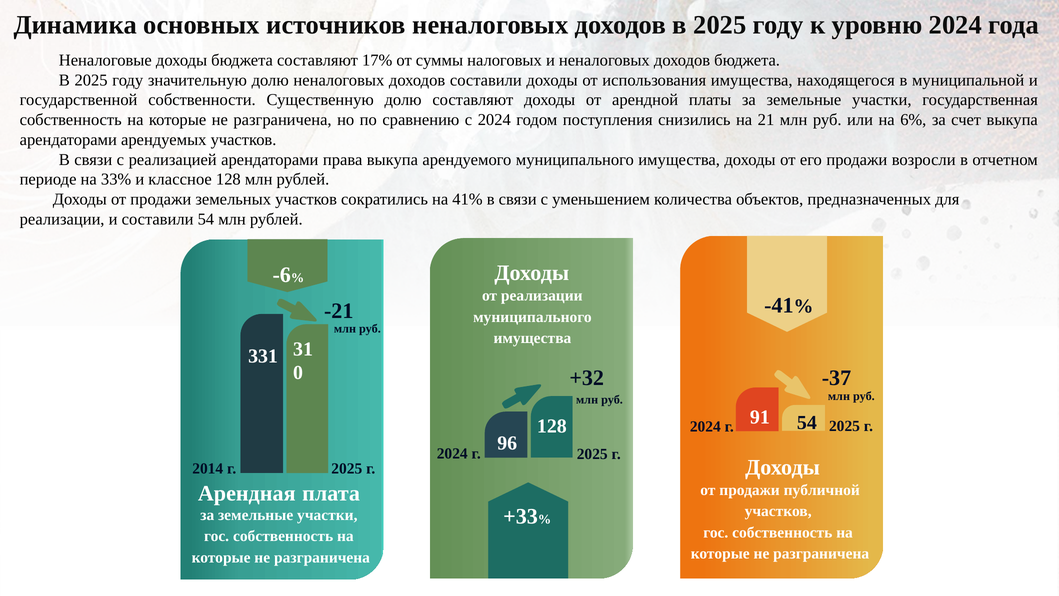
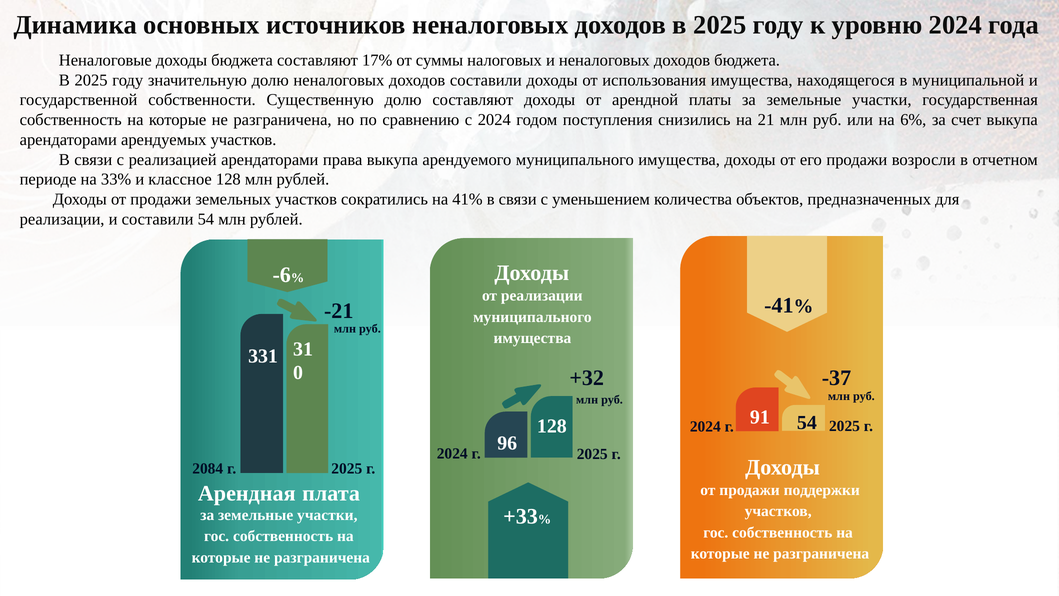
2014: 2014 -> 2084
публичной: публичной -> поддержки
